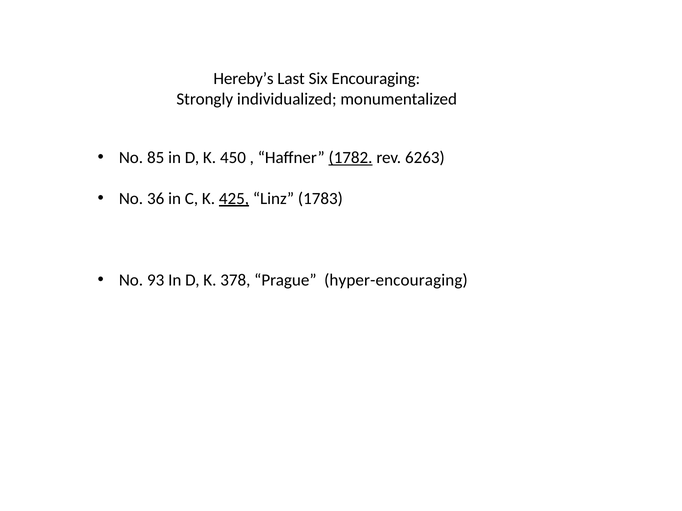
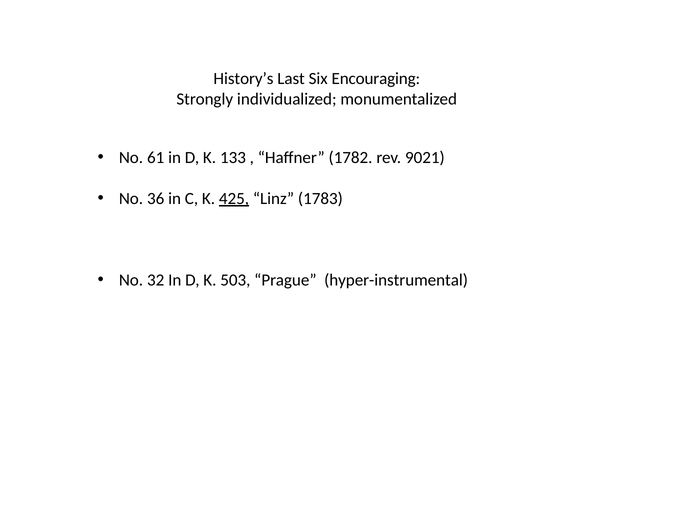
Hereby’s: Hereby’s -> History’s
85: 85 -> 61
450: 450 -> 133
1782 underline: present -> none
6263: 6263 -> 9021
93: 93 -> 32
378: 378 -> 503
hyper-encouraging: hyper-encouraging -> hyper-instrumental
